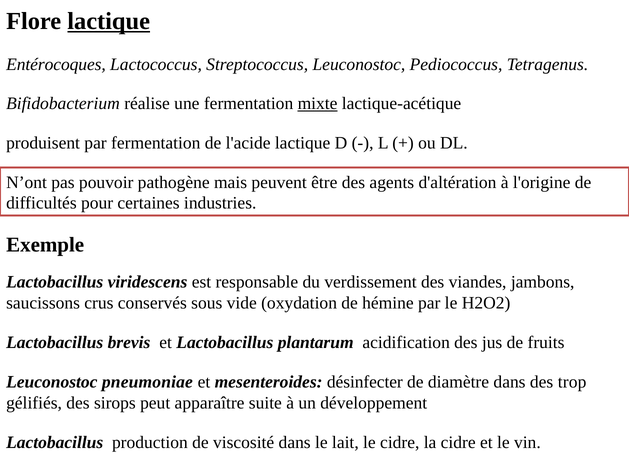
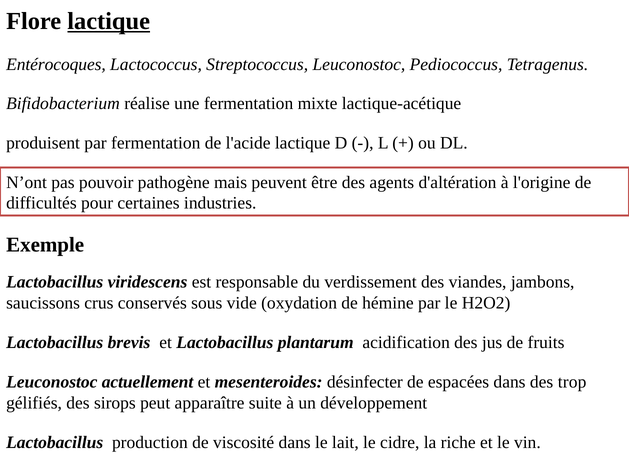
mixte underline: present -> none
pneumoniae: pneumoniae -> actuellement
diamètre: diamètre -> espacées
la cidre: cidre -> riche
